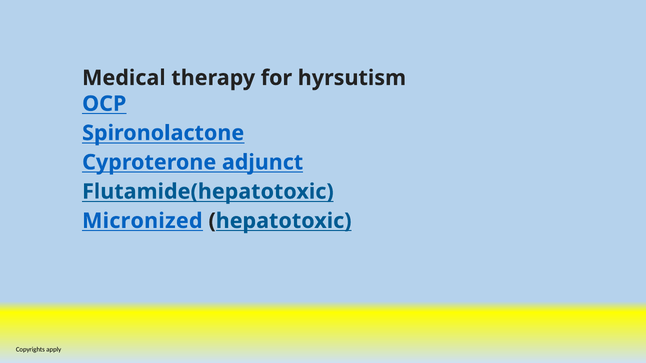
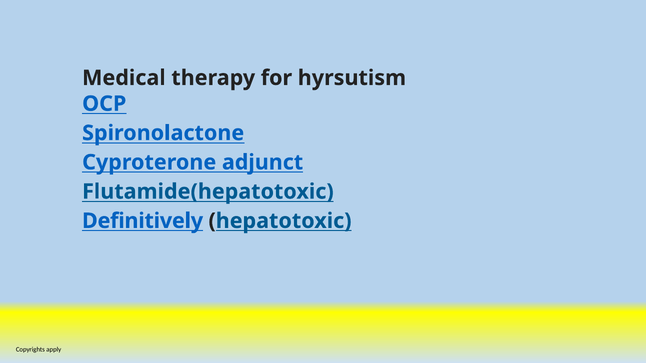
Micronized: Micronized -> Definitively
